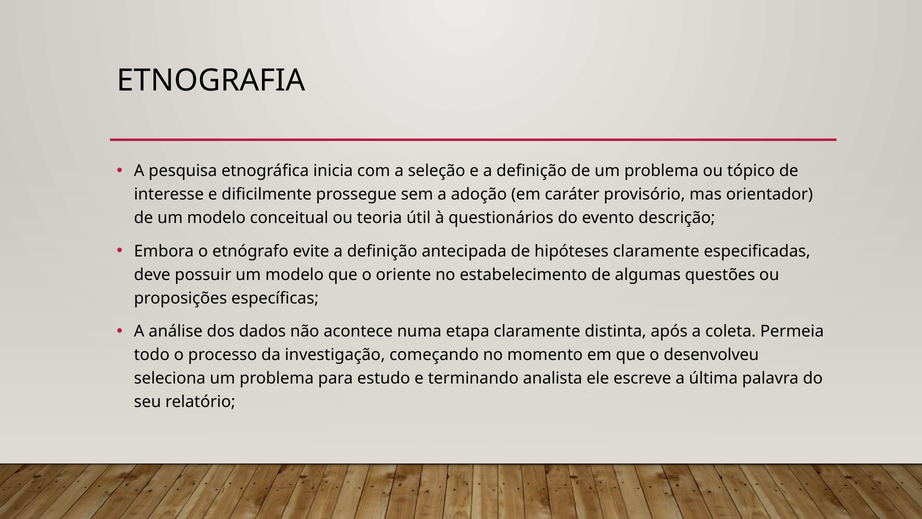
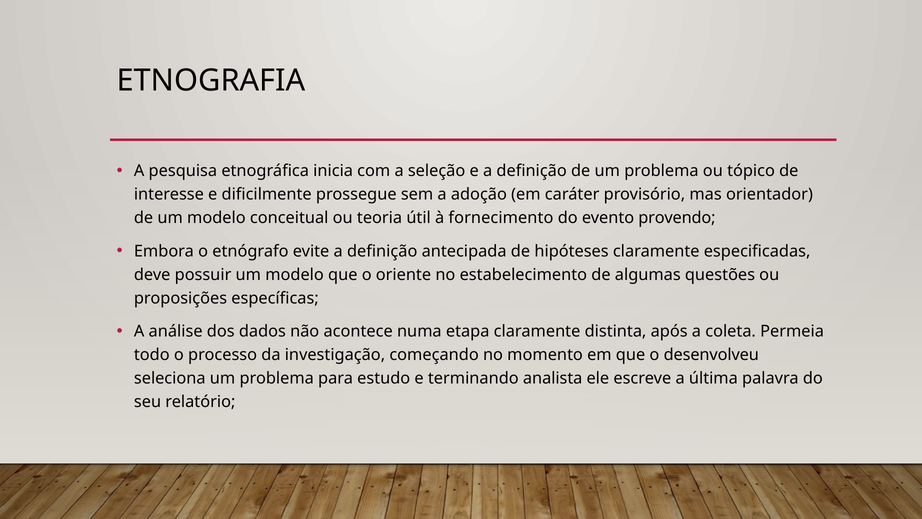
questionários: questionários -> fornecimento
descrição: descrição -> provendo
